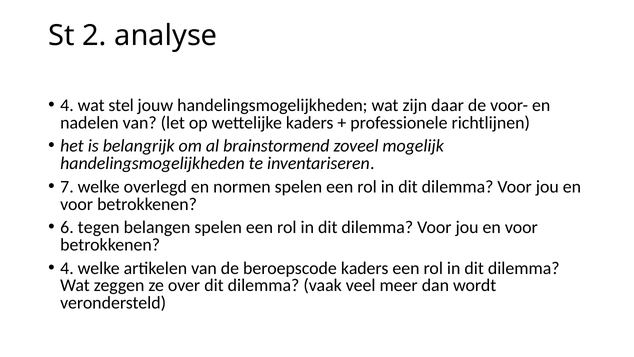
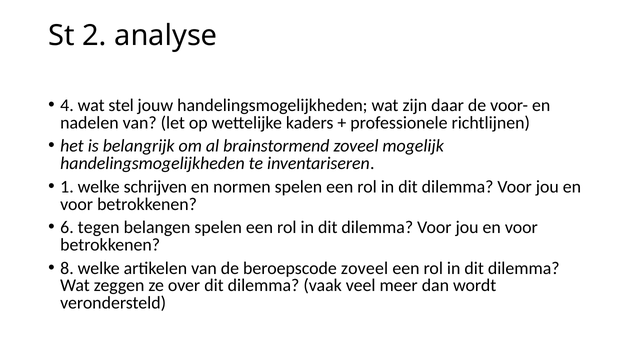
7: 7 -> 1
overlegd: overlegd -> schrijven
4 at (67, 268): 4 -> 8
beroepscode kaders: kaders -> zoveel
